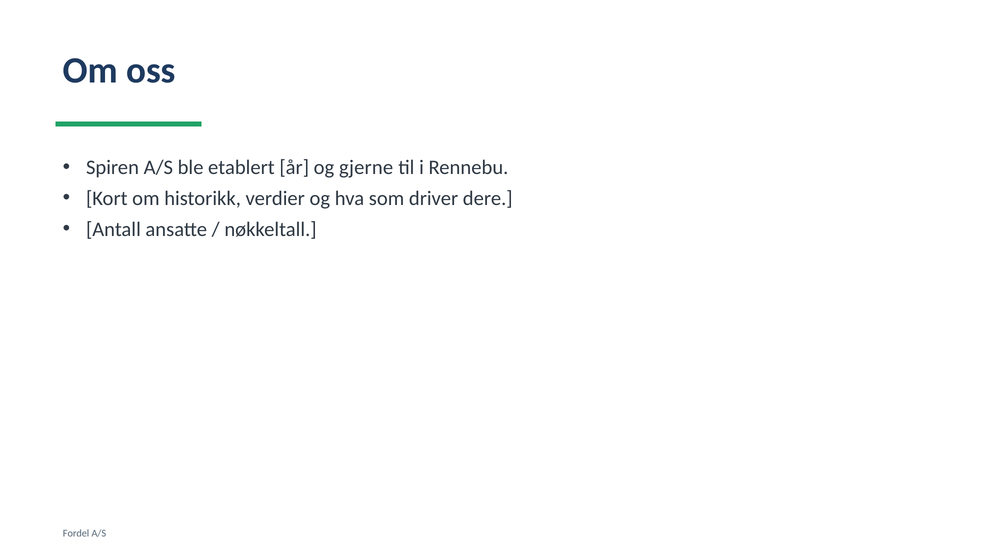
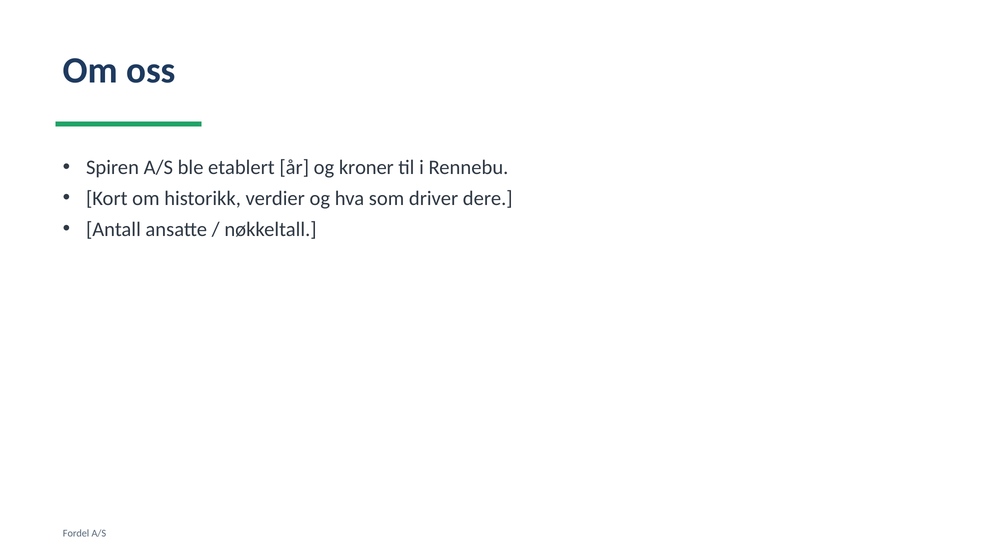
gjerne: gjerne -> kroner
